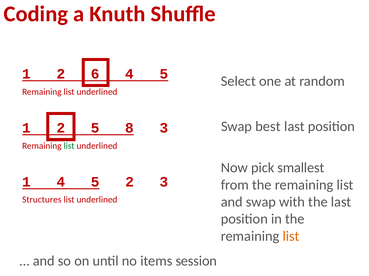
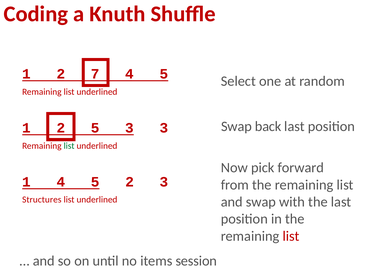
6: 6 -> 7
best: best -> back
5 8: 8 -> 3
smallest: smallest -> forward
list at (291, 237) colour: orange -> red
